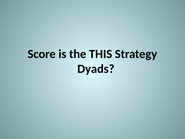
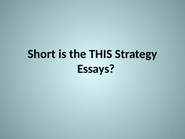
Score: Score -> Short
Dyads: Dyads -> Essays
